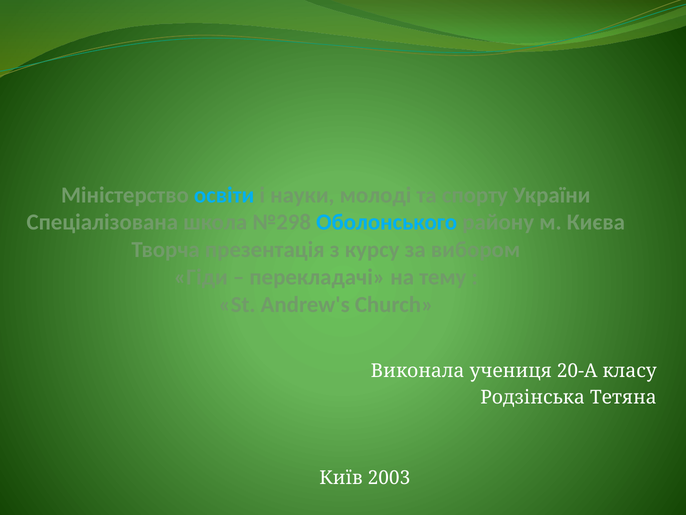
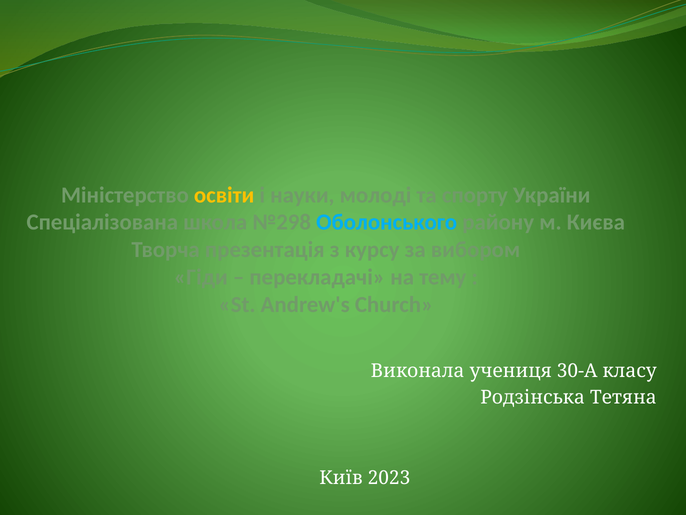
освіти colour: light blue -> yellow
20-А: 20-А -> 30-А
2003: 2003 -> 2023
